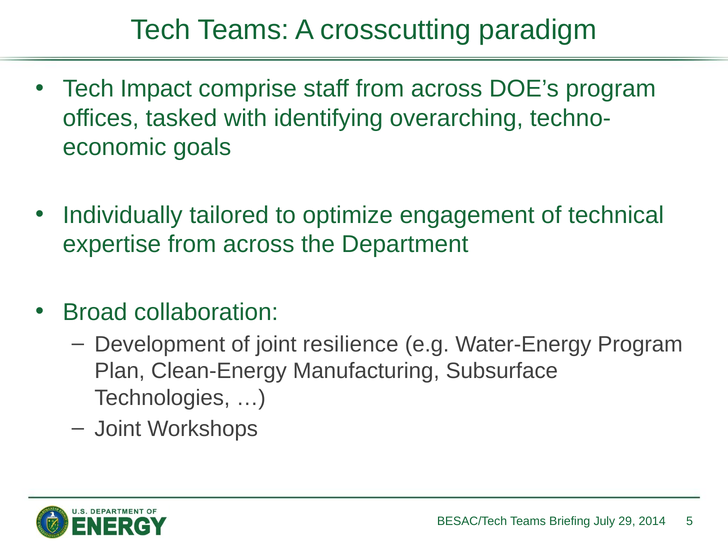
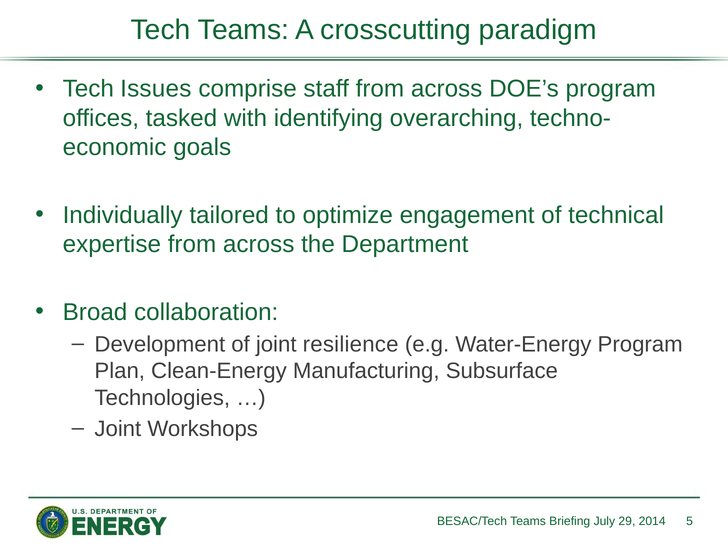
Impact: Impact -> Issues
